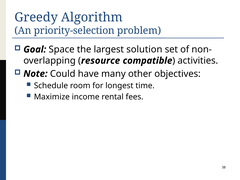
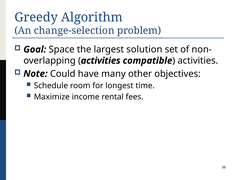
priority-selection: priority-selection -> change-selection
resource at (101, 61): resource -> activities
